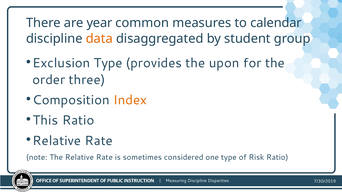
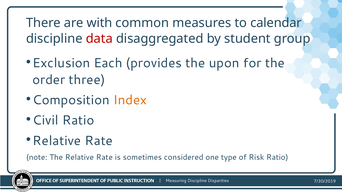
year: year -> with
data colour: orange -> red
Exclusion Type: Type -> Each
This: This -> Civil
